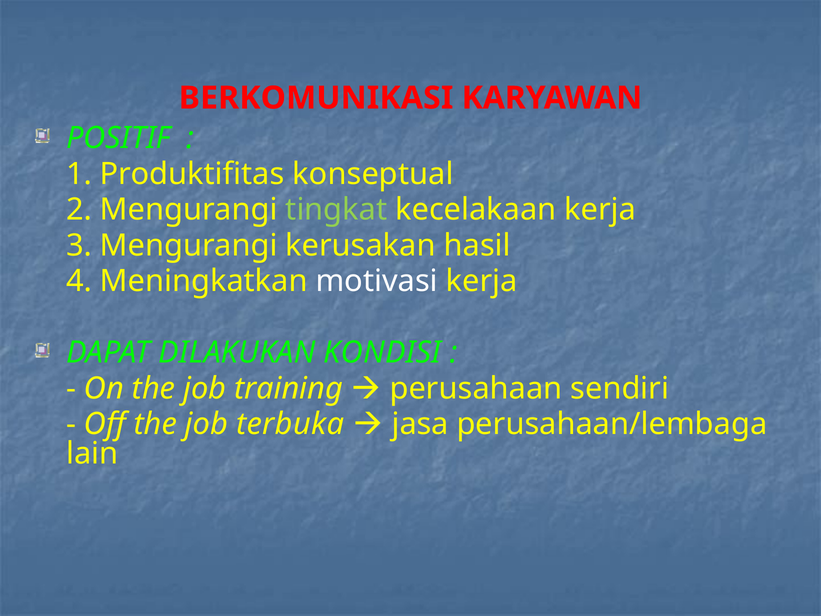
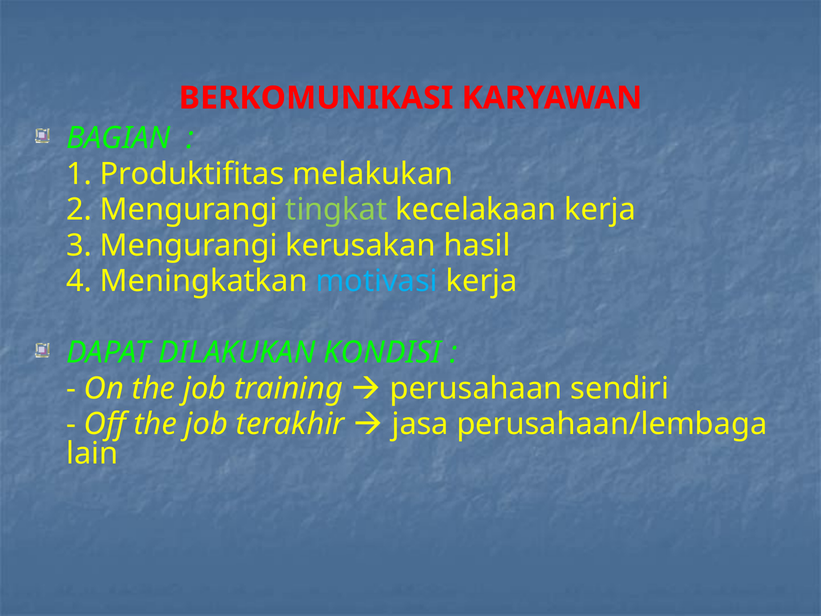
POSITIF: POSITIF -> BAGIAN
konseptual: konseptual -> melakukan
motivasi colour: white -> light blue
terbuka: terbuka -> terakhir
